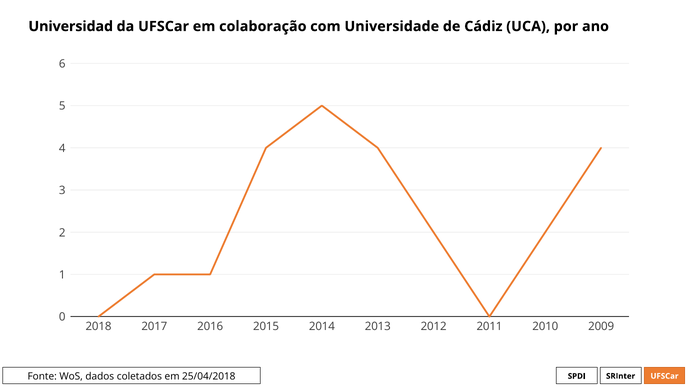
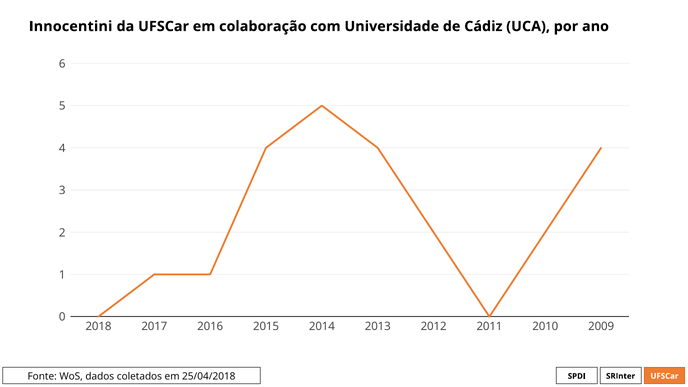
Universidad: Universidad -> Innocentini
